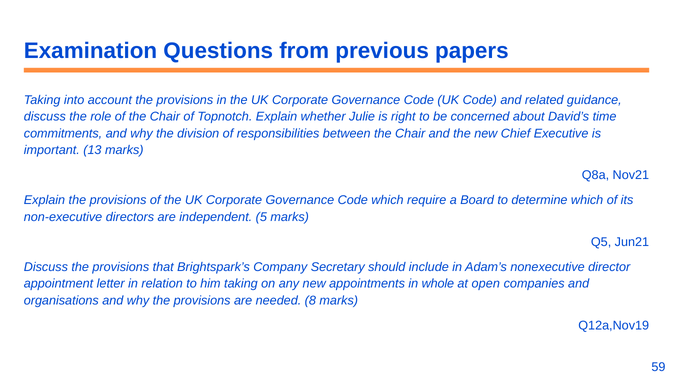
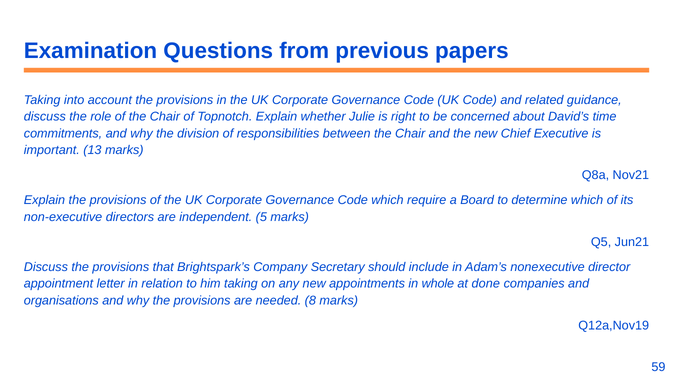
open: open -> done
